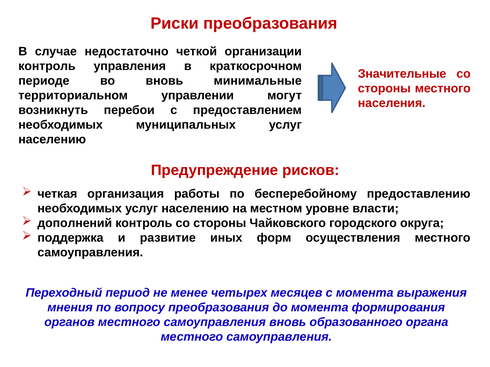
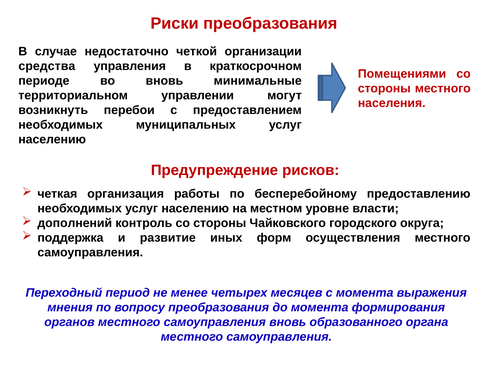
контроль at (47, 66): контроль -> средства
Значительные: Значительные -> Помещениями
